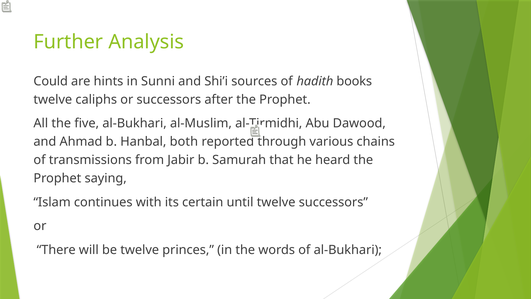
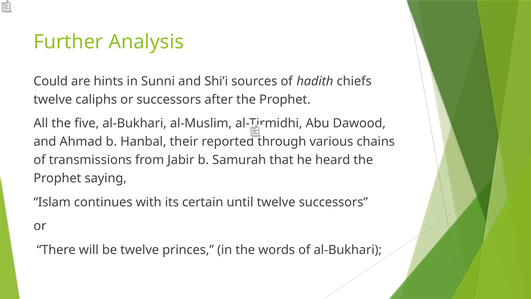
books: books -> chiefs
both: both -> their
